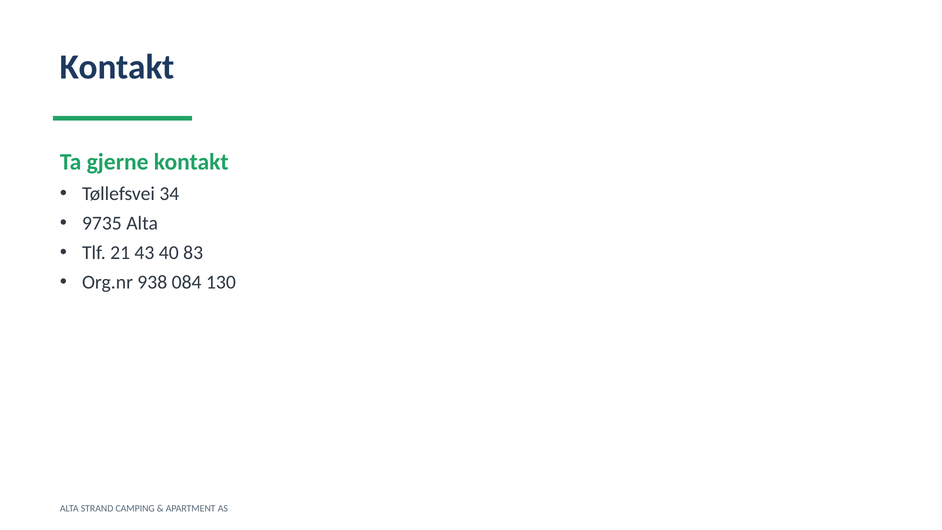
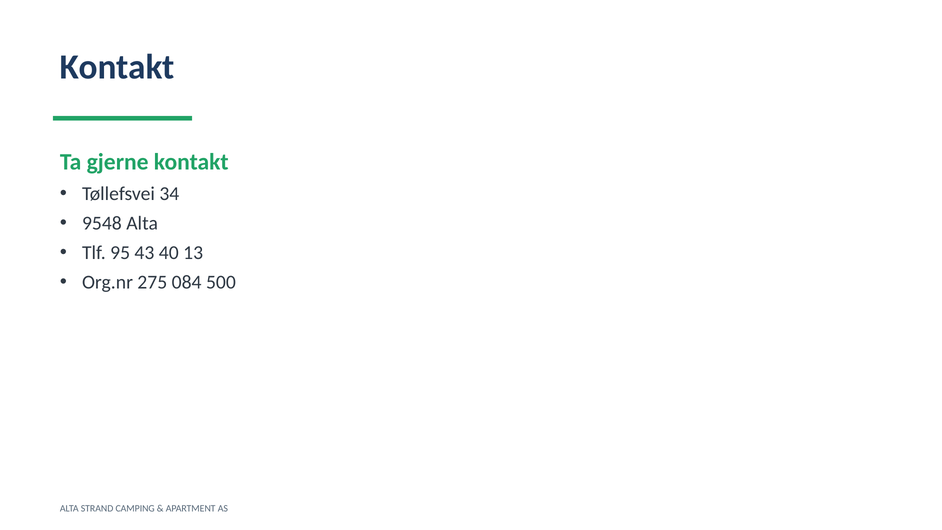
9735: 9735 -> 9548
21: 21 -> 95
83: 83 -> 13
938: 938 -> 275
130: 130 -> 500
